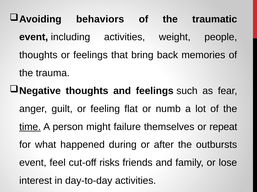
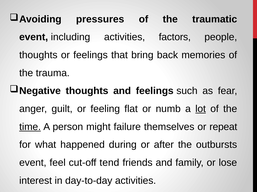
behaviors: behaviors -> pressures
weight: weight -> factors
lot underline: none -> present
risks: risks -> tend
